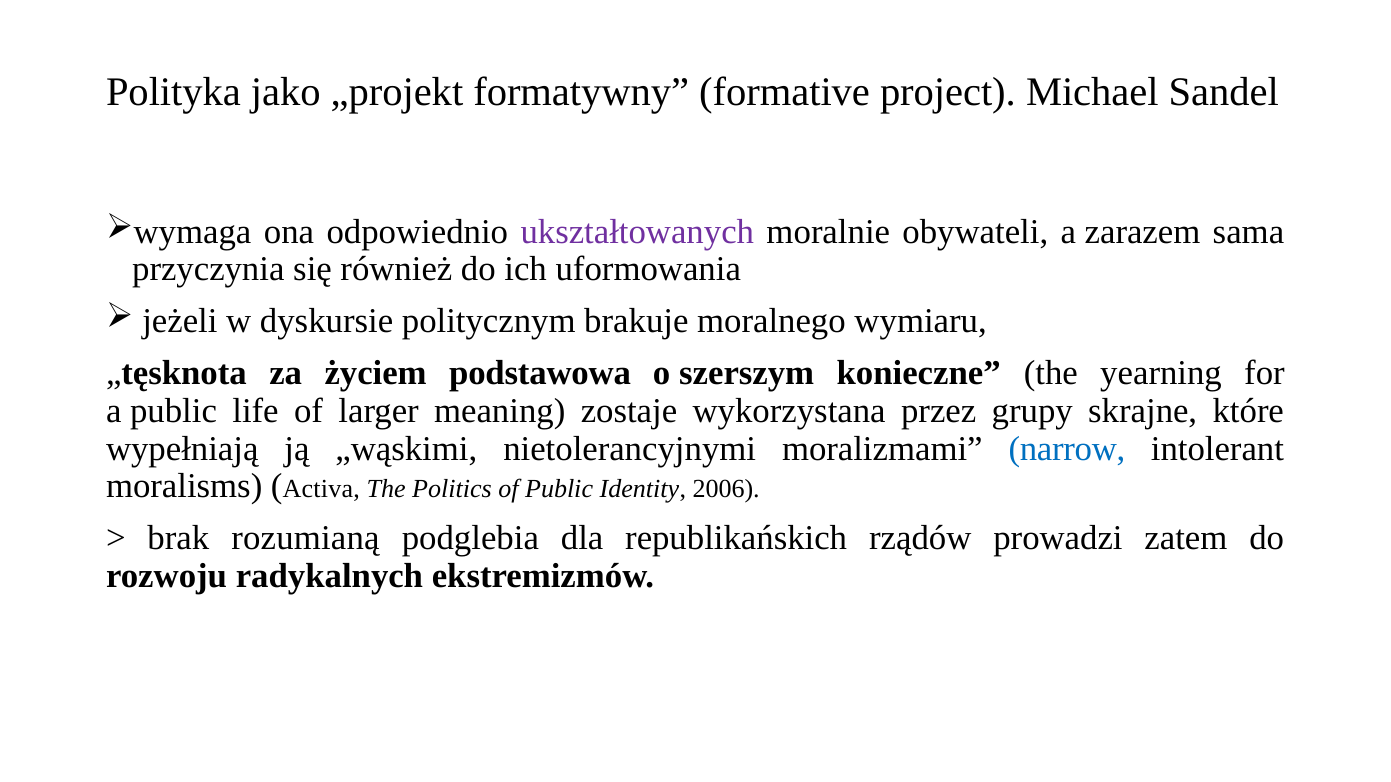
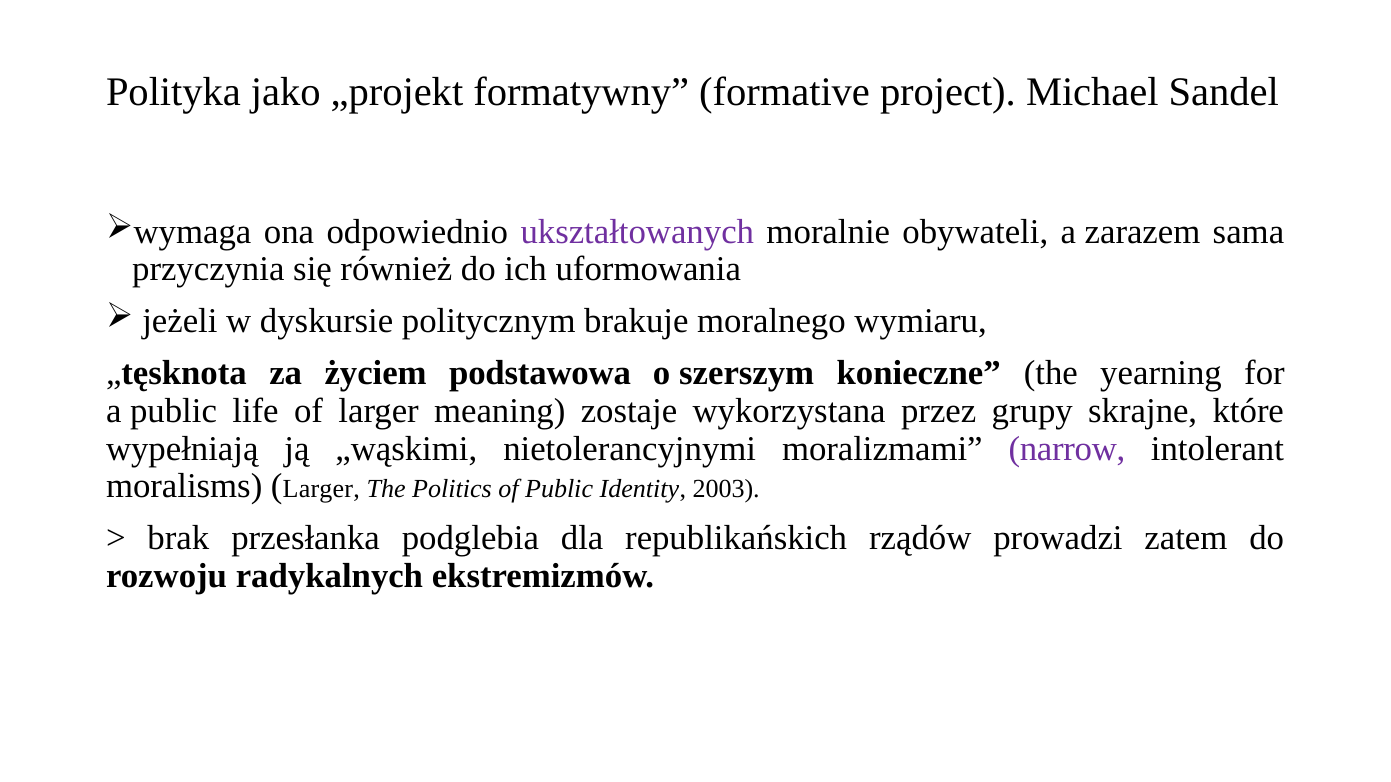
narrow colour: blue -> purple
Activa at (321, 489): Activa -> Larger
2006: 2006 -> 2003
rozumianą: rozumianą -> przesłanka
